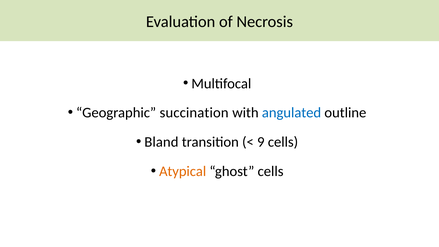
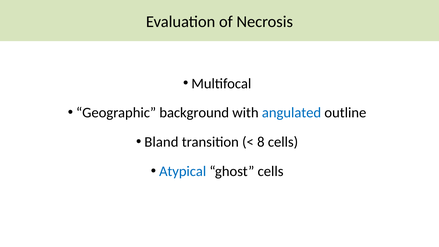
succination: succination -> background
9: 9 -> 8
Atypical colour: orange -> blue
